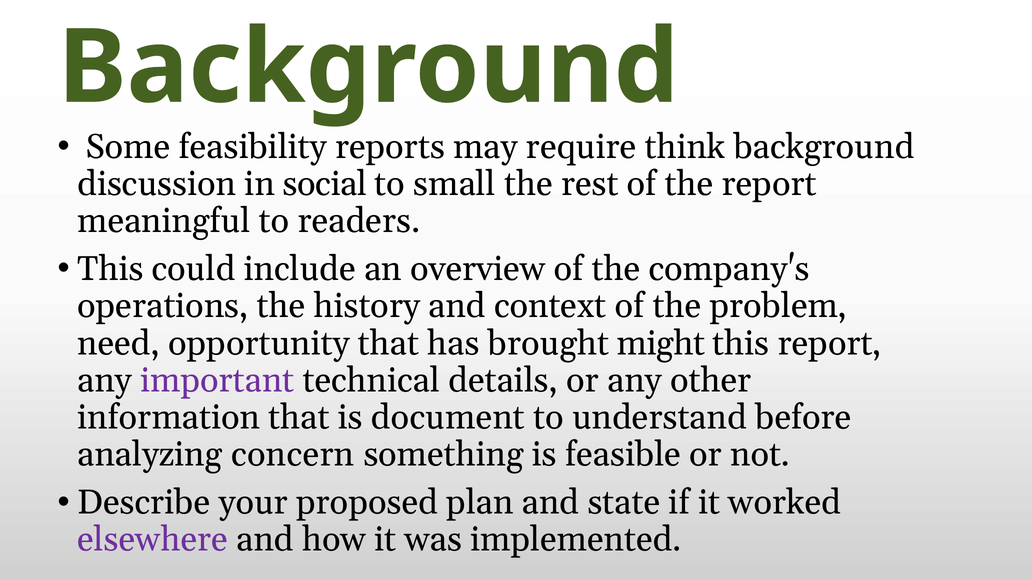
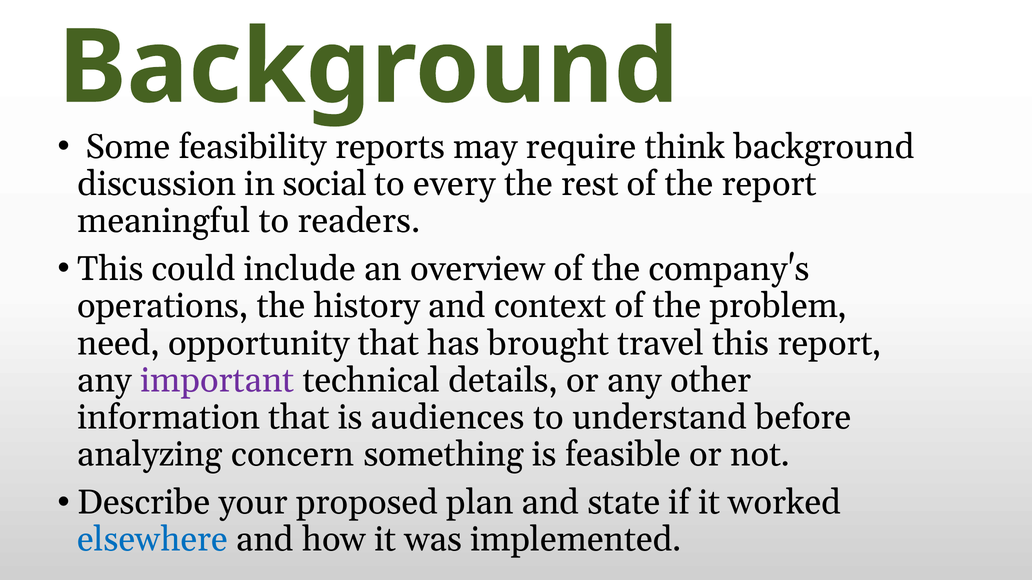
small: small -> every
might: might -> travel
document: document -> audiences
elsewhere colour: purple -> blue
